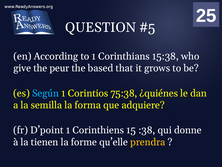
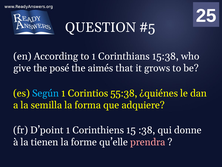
peur: peur -> posé
based: based -> aimés
75:38: 75:38 -> 55:38
prendra colour: yellow -> pink
